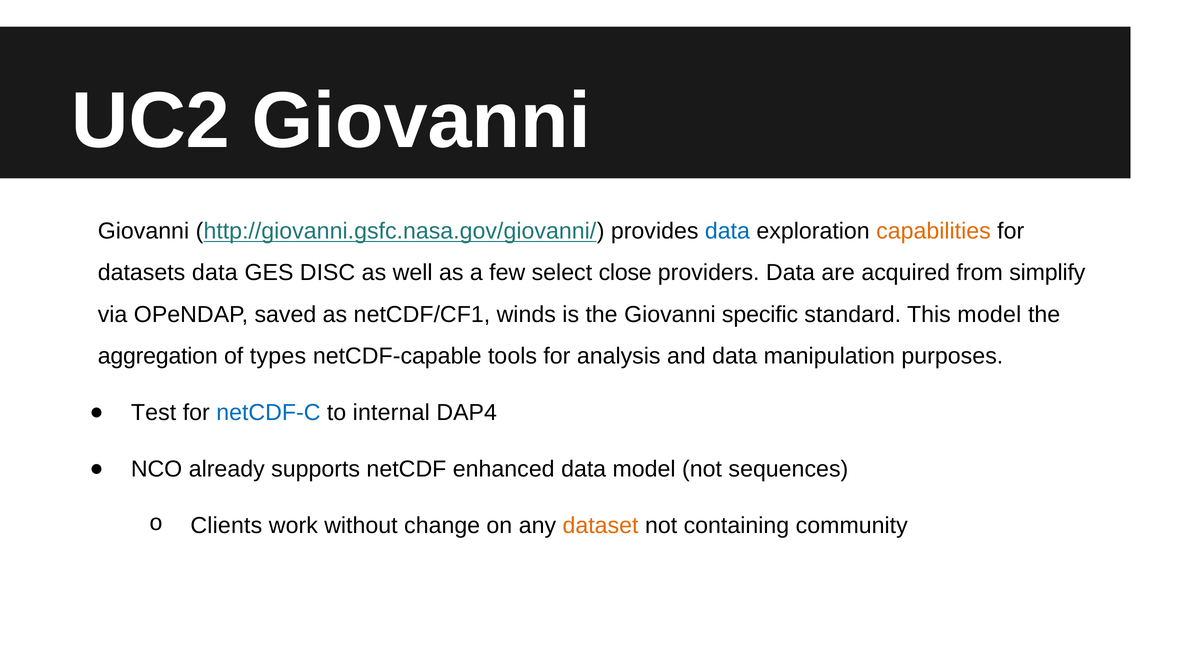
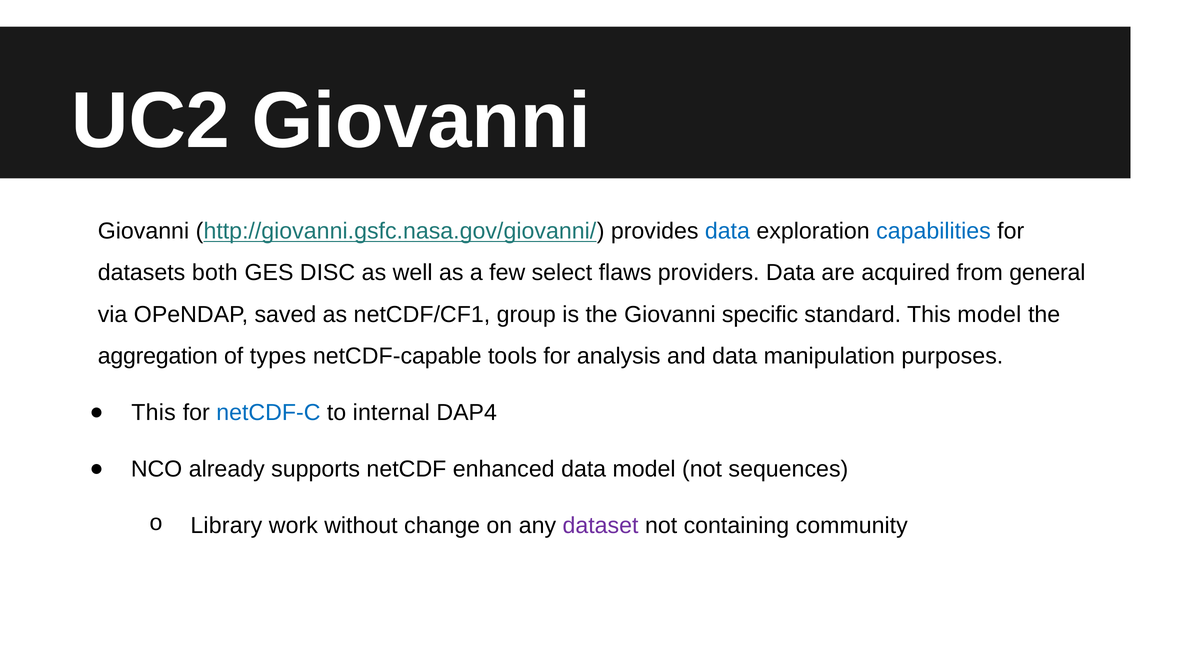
capabilities colour: orange -> blue
datasets data: data -> both
close: close -> flaws
simplify: simplify -> general
winds: winds -> group
Test at (154, 413): Test -> This
Clients: Clients -> Library
dataset colour: orange -> purple
